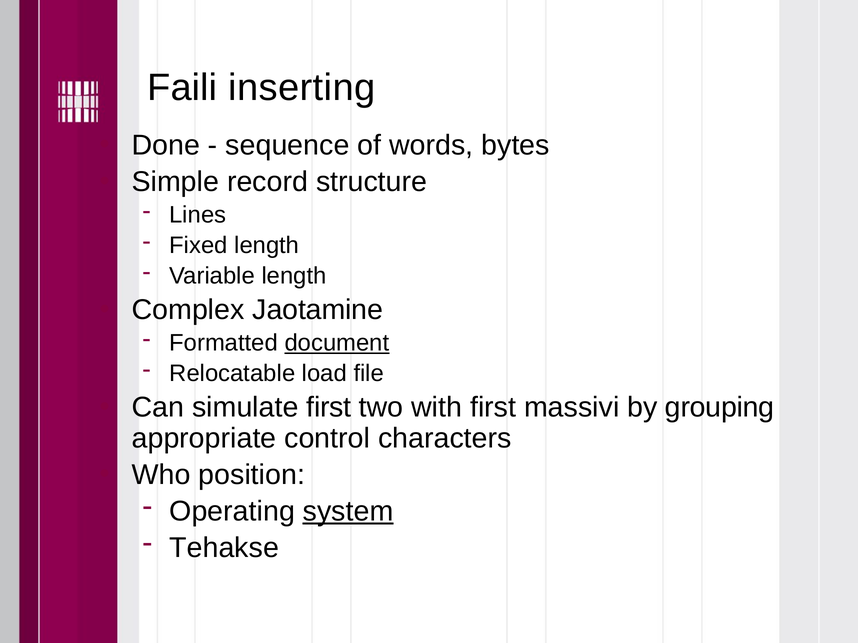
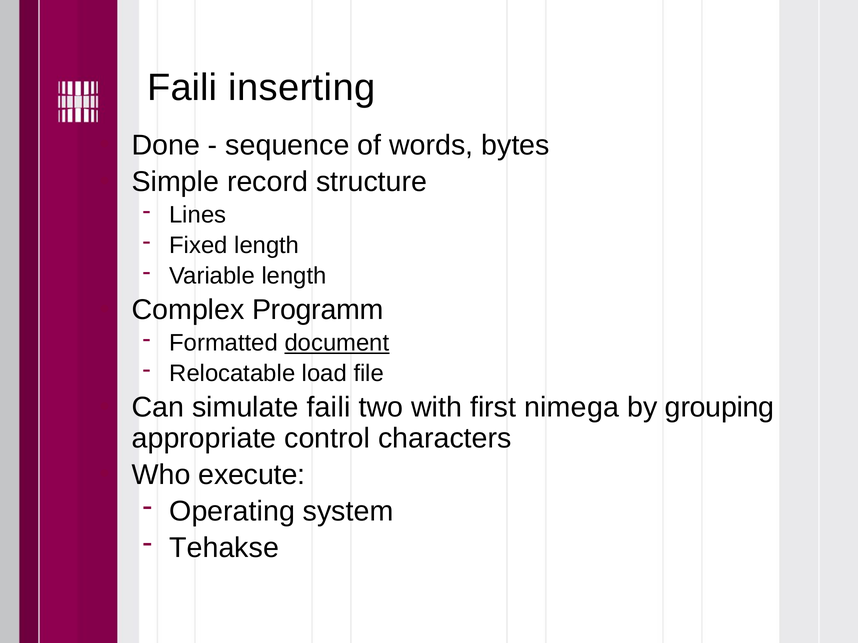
Jaotamine: Jaotamine -> Programm
simulate first: first -> faili
massivi: massivi -> nimega
position: position -> execute
system underline: present -> none
